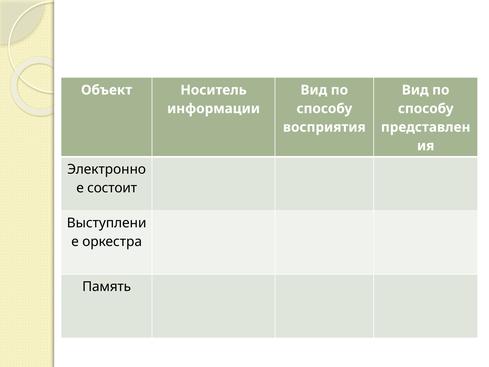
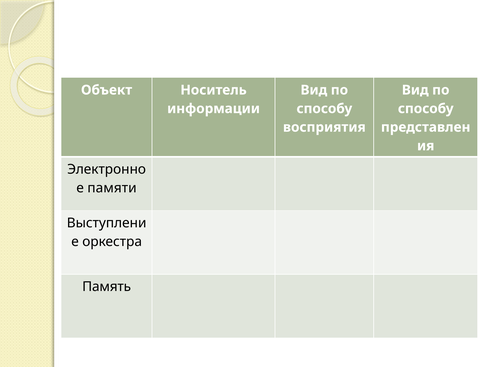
состоит: состоит -> памяти
